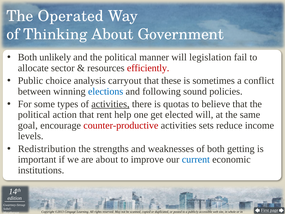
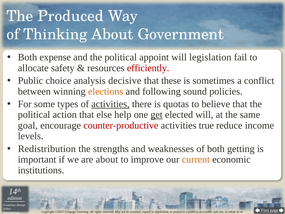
Operated: Operated -> Produced
unlikely: unlikely -> expense
manner: manner -> appoint
sector: sector -> safety
carryout: carryout -> decisive
elections colour: blue -> orange
rent: rent -> else
get underline: none -> present
sets: sets -> true
current colour: blue -> orange
